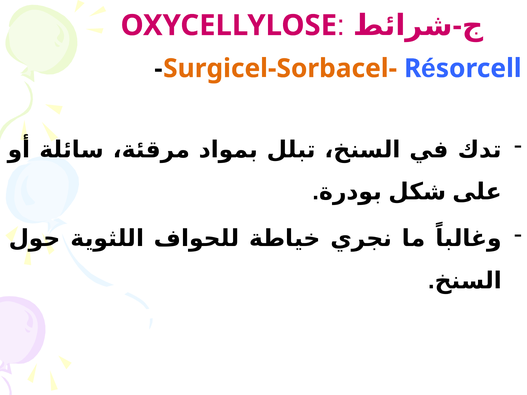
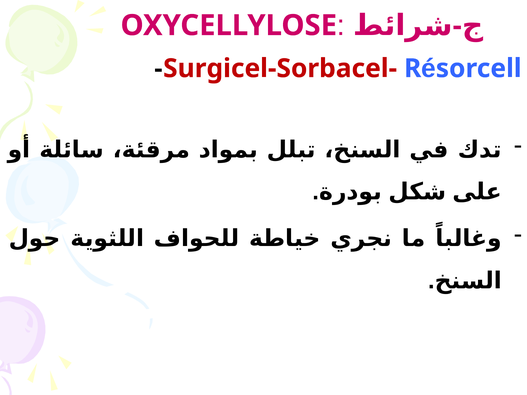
Surgicel-Sorbacel- colour: orange -> red
